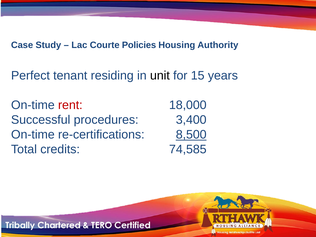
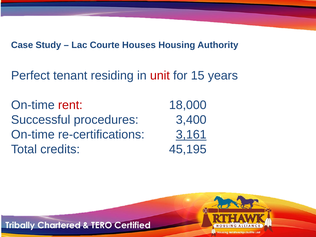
Policies: Policies -> Houses
unit colour: black -> red
8,500: 8,500 -> 3,161
74,585: 74,585 -> 45,195
